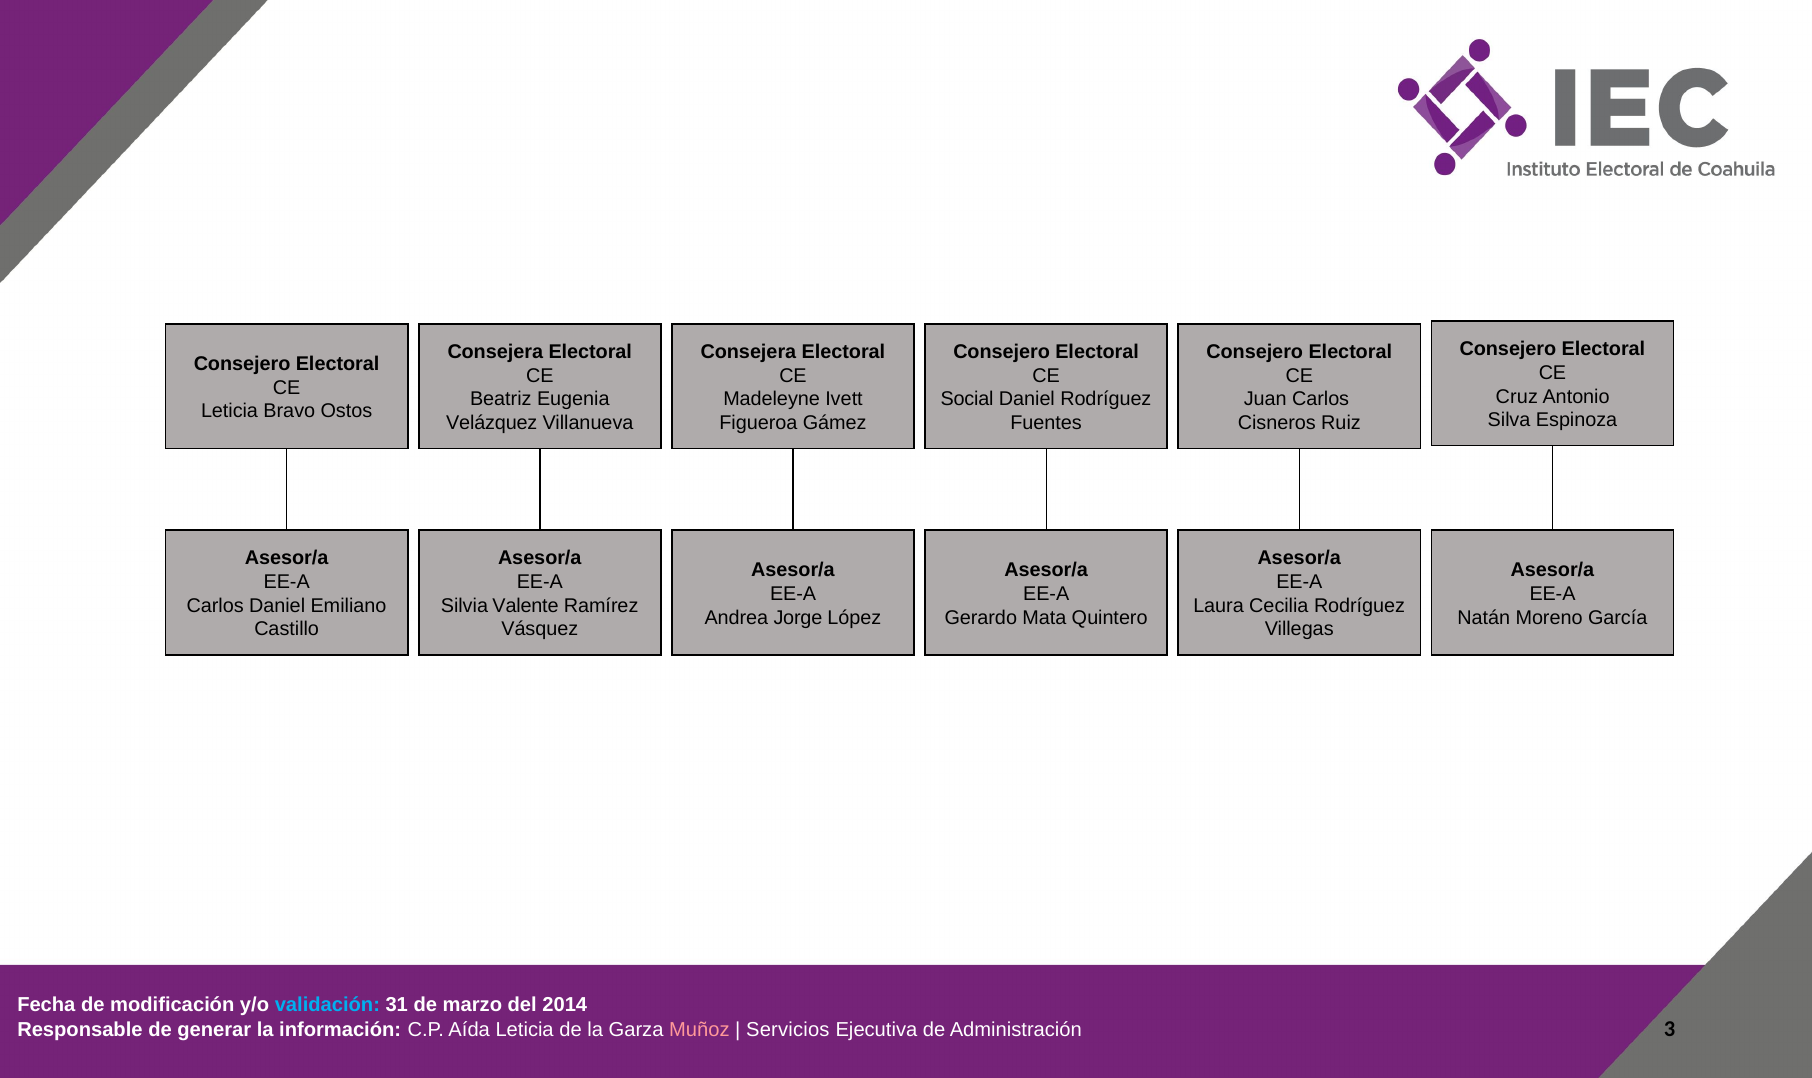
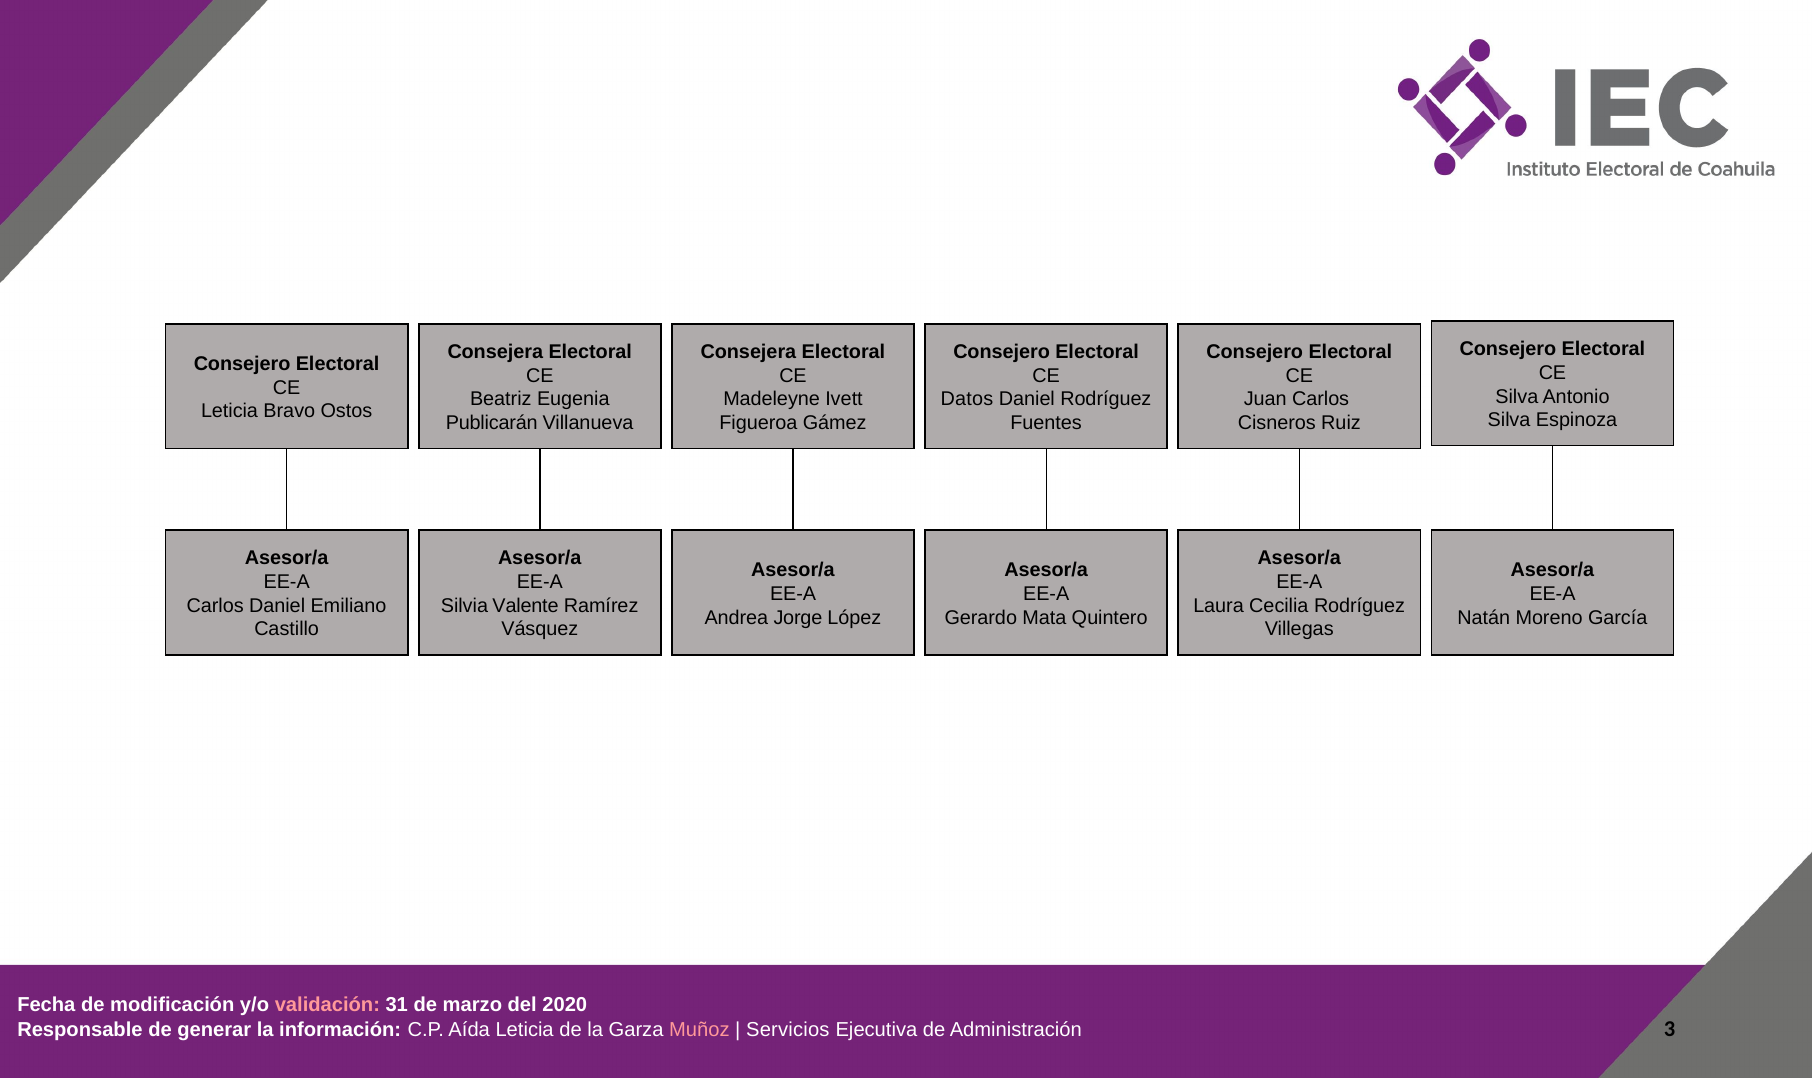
Cruz at (1517, 396): Cruz -> Silva
Social: Social -> Datos
Velázquez: Velázquez -> Publicarán
validación colour: light blue -> pink
2014: 2014 -> 2020
